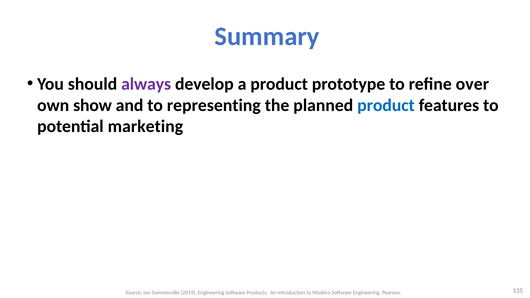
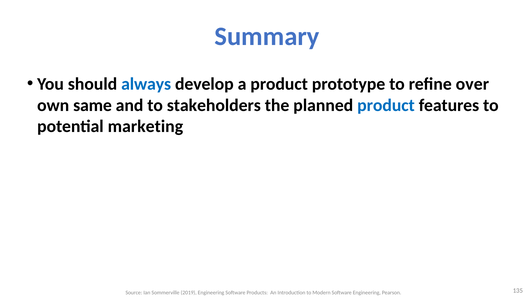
always colour: purple -> blue
show: show -> same
representing: representing -> stakeholders
